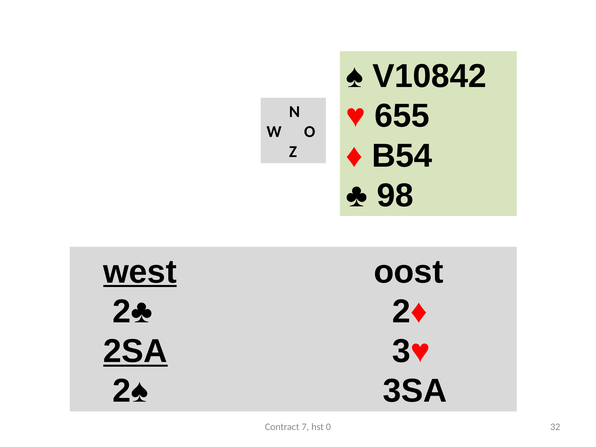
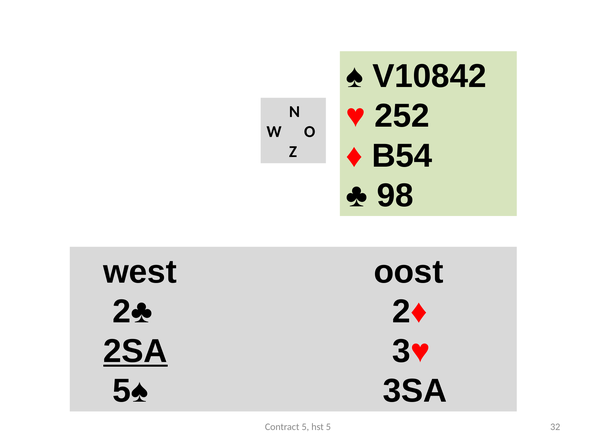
655: 655 -> 252
west underline: present -> none
2♠: 2♠ -> 5♠
Contract 7: 7 -> 5
hst 0: 0 -> 5
